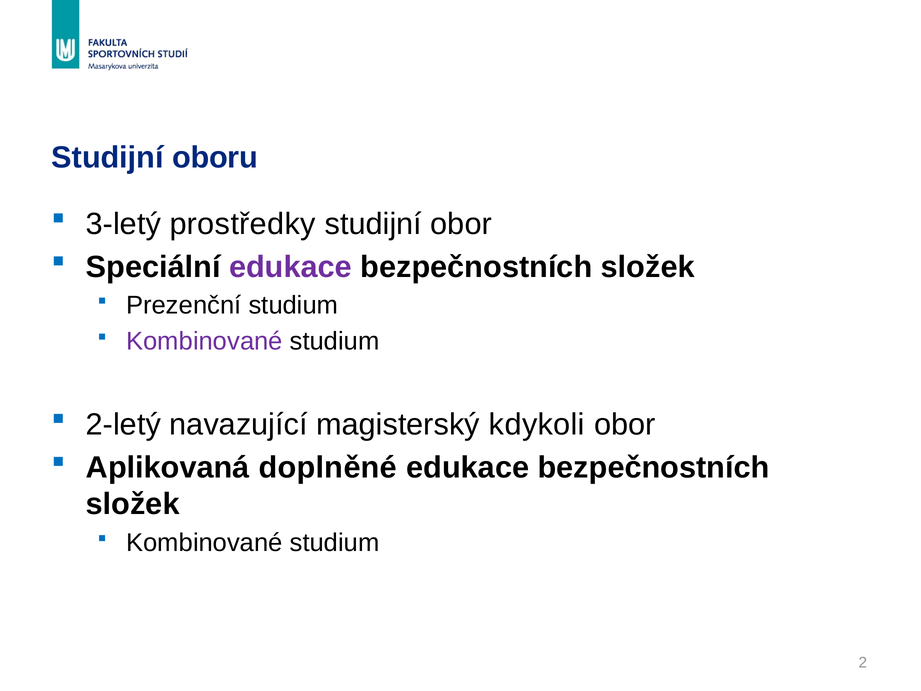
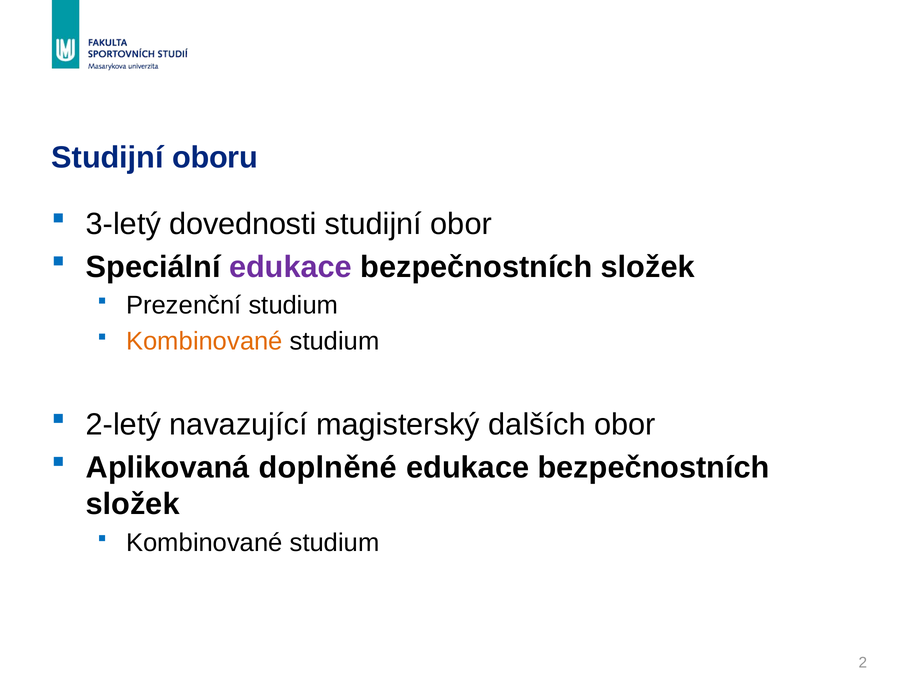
prostředky: prostředky -> dovednosti
Kombinované at (204, 341) colour: purple -> orange
kdykoli: kdykoli -> dalších
